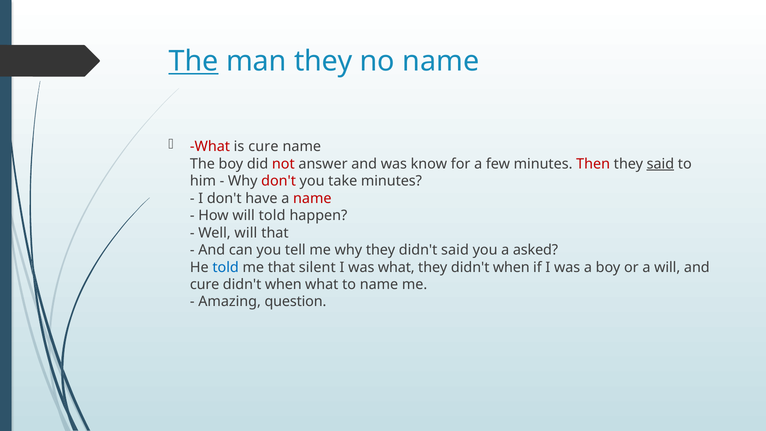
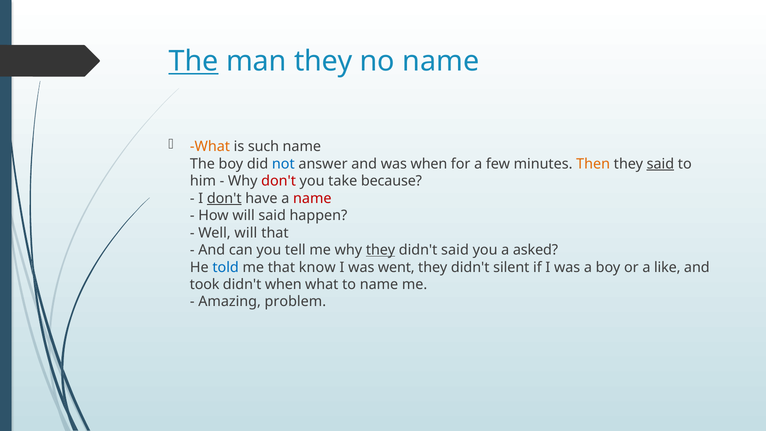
What at (210, 147) colour: red -> orange
is cure: cure -> such
not colour: red -> blue
was know: know -> when
Then colour: red -> orange
take minutes: minutes -> because
don't at (224, 198) underline: none -> present
will told: told -> said
they at (381, 250) underline: none -> present
silent: silent -> know
was what: what -> went
they didn't when: when -> silent
a will: will -> like
cure at (205, 284): cure -> took
question: question -> problem
